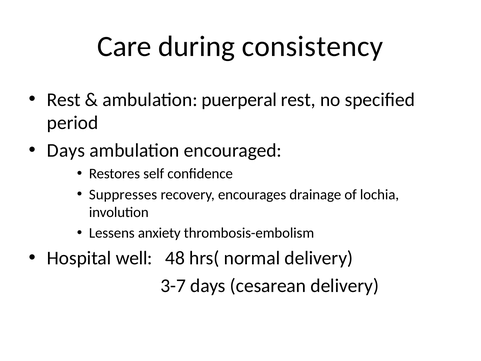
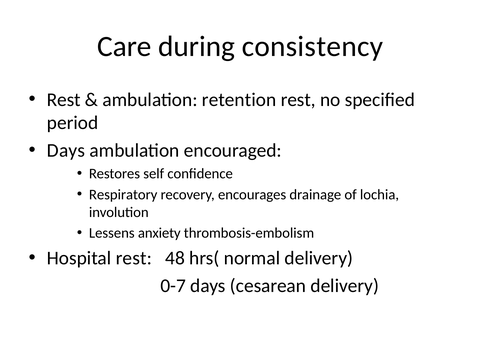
puerperal: puerperal -> retention
Suppresses: Suppresses -> Respiratory
Hospital well: well -> rest
3-7: 3-7 -> 0-7
